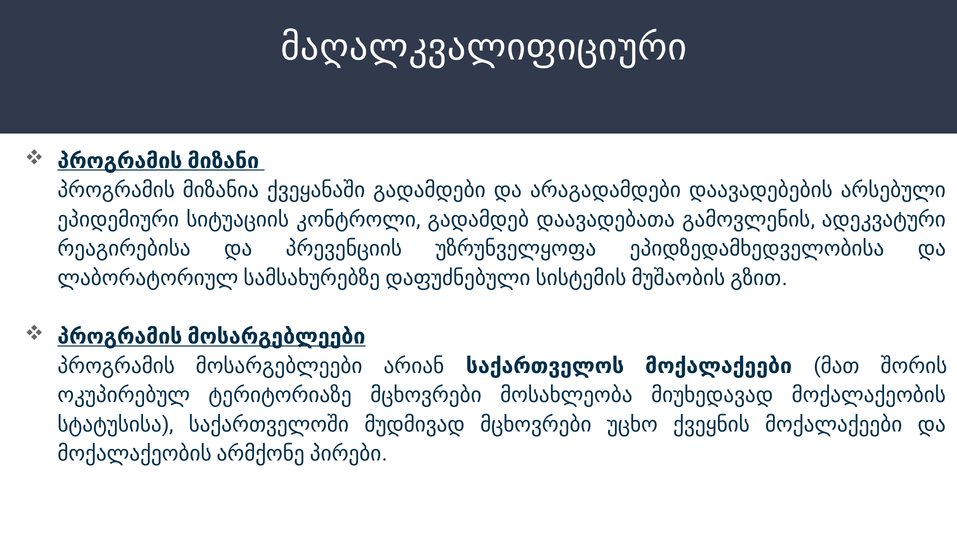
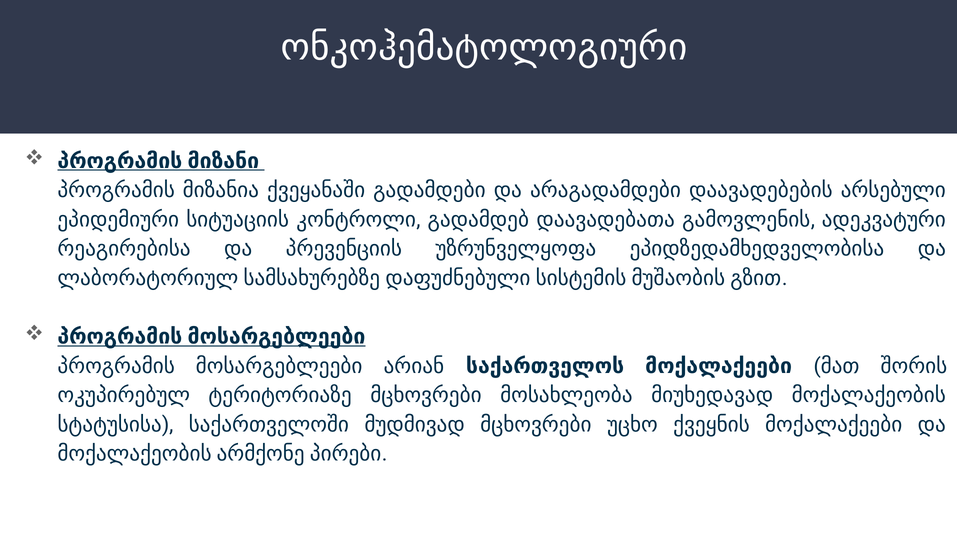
მაღალკვალიფიციური: მაღალკვალიფიციური -> ონკოჰემატოლოგიური
